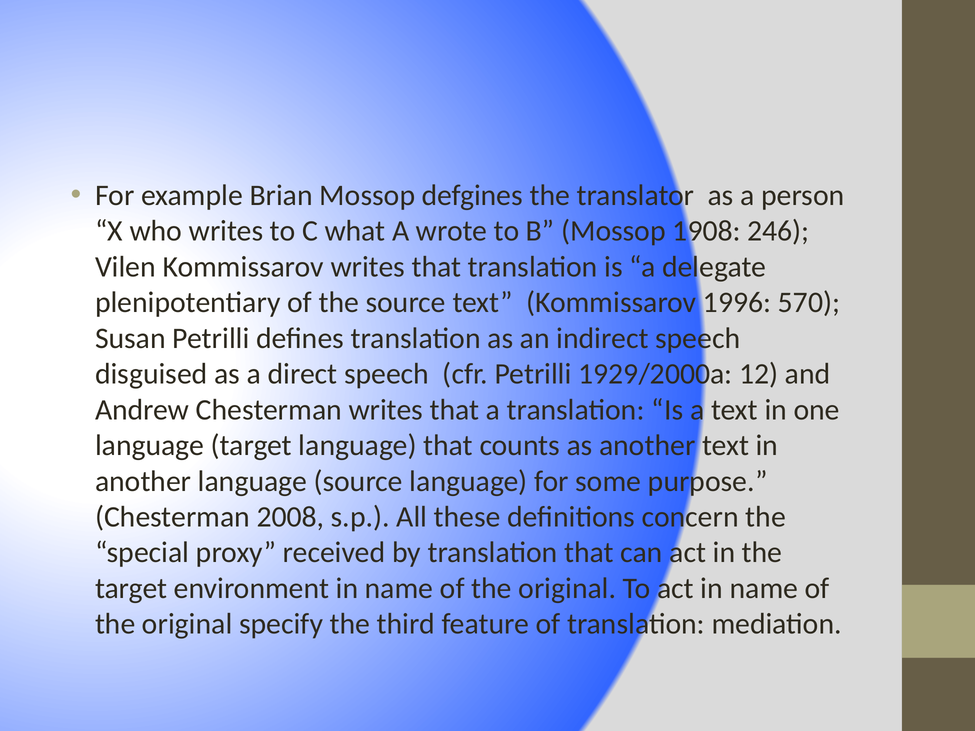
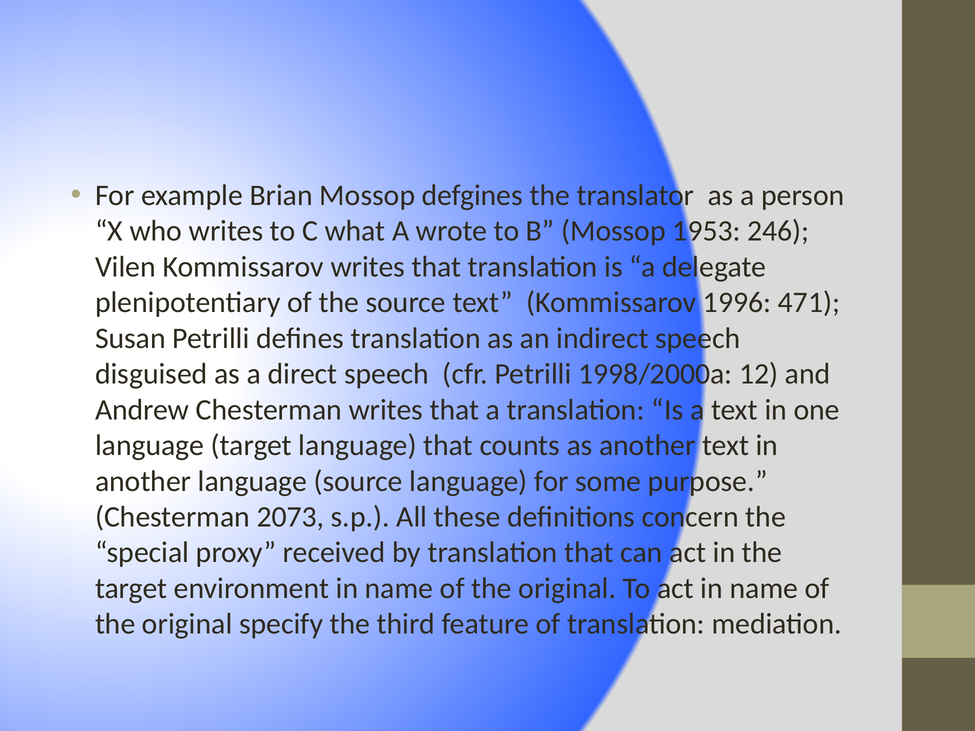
1908: 1908 -> 1953
570: 570 -> 471
1929/2000a: 1929/2000a -> 1998/2000a
2008: 2008 -> 2073
